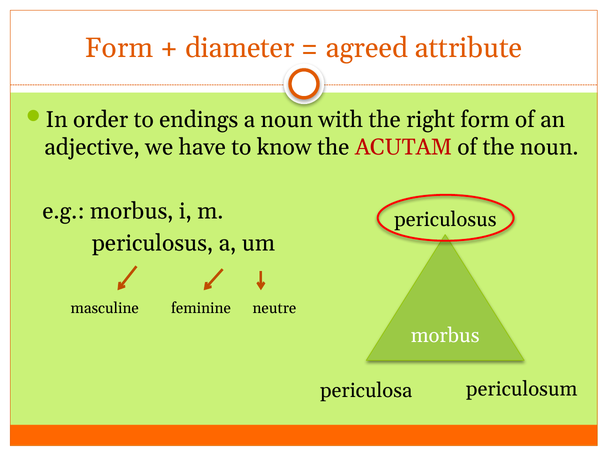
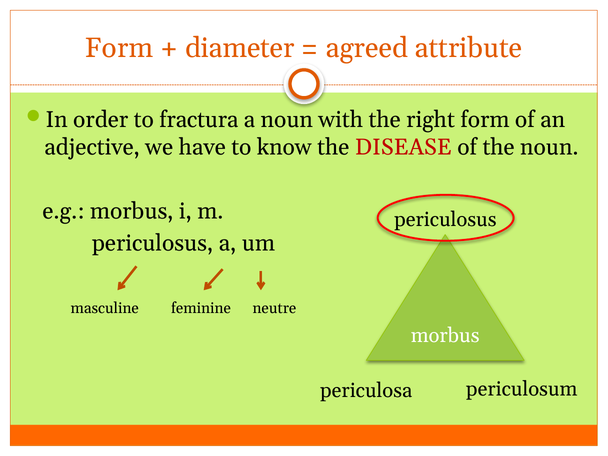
endings: endings -> fractura
ACUTAM: ACUTAM -> DISEASE
